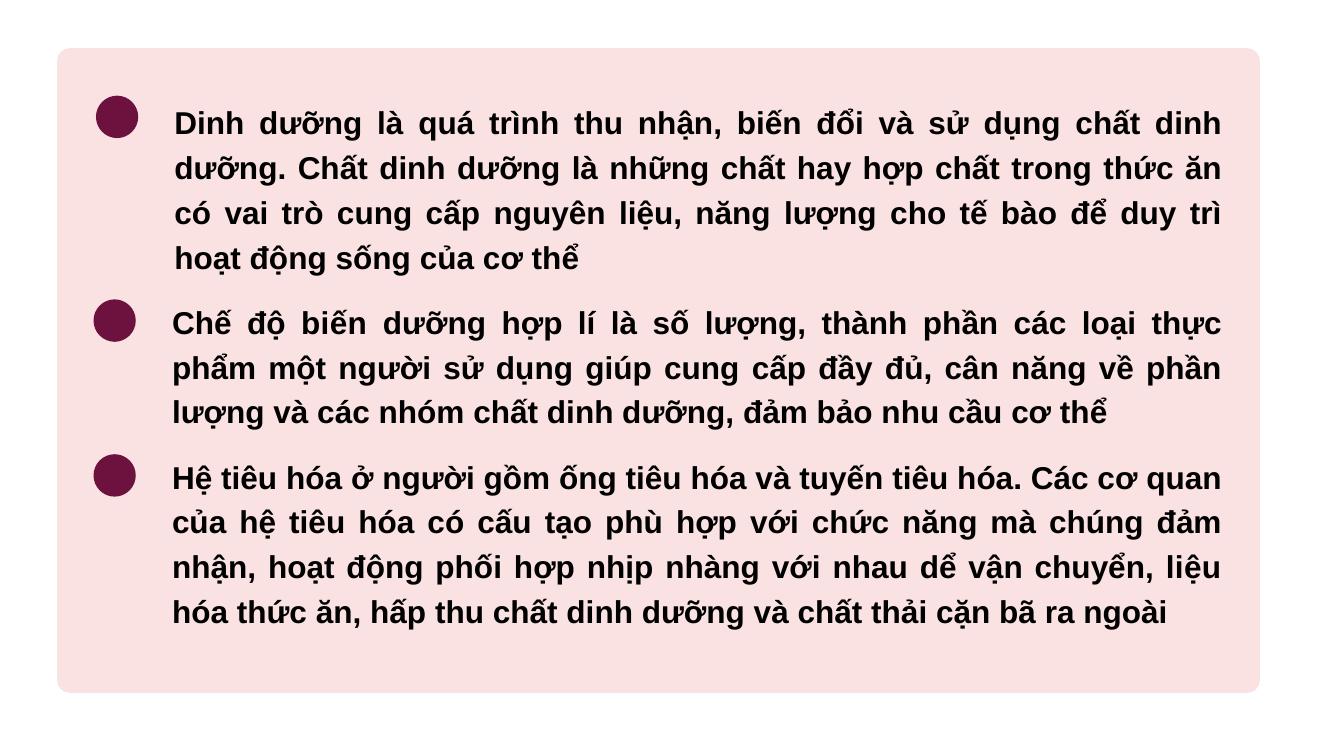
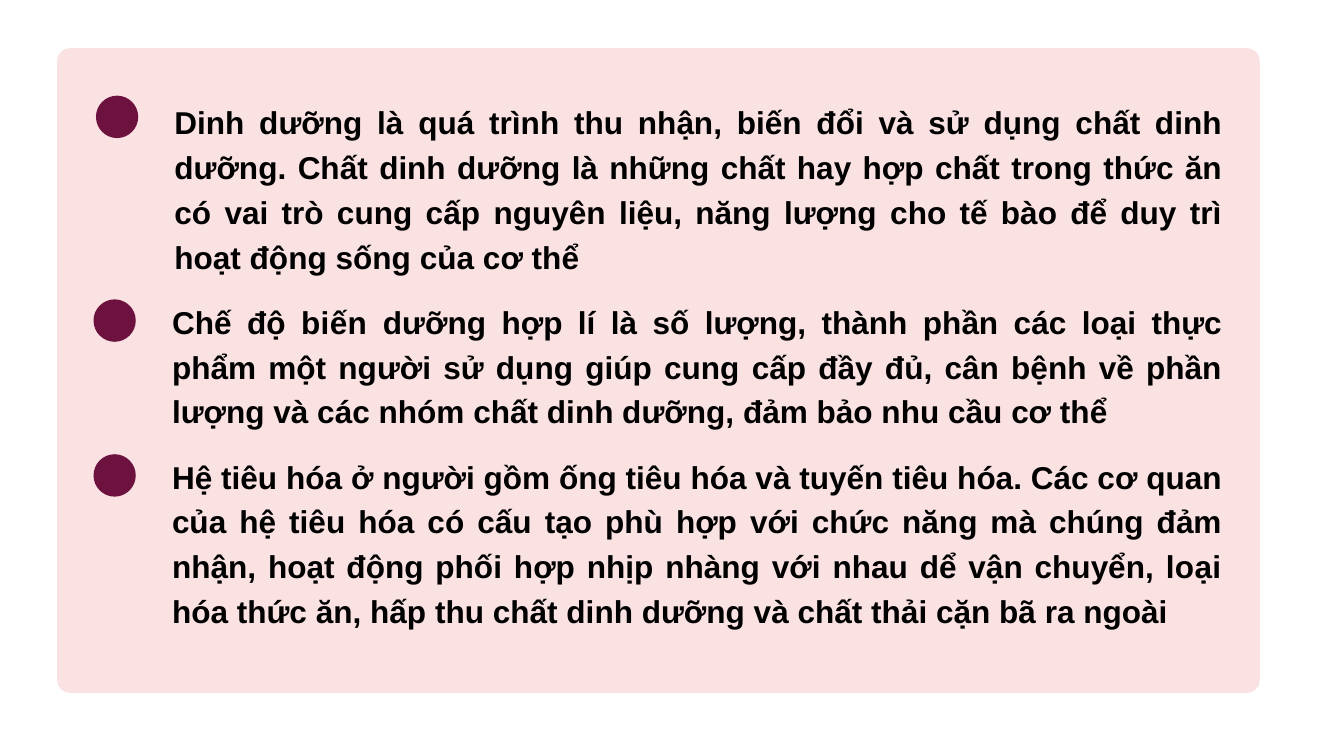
cân năng: năng -> bệnh
chuyển liệu: liệu -> loại
